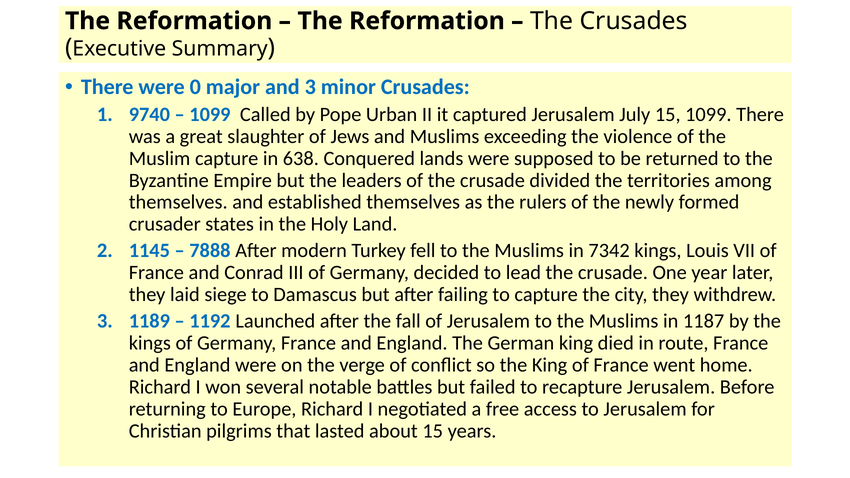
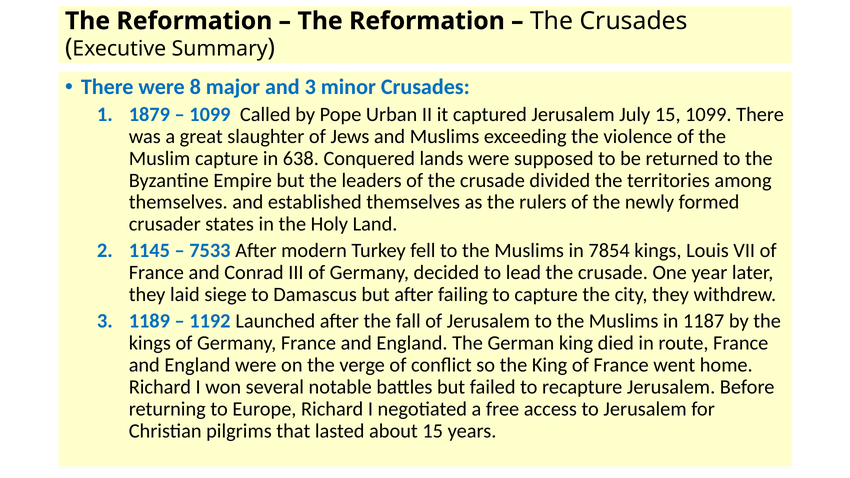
0: 0 -> 8
9740: 9740 -> 1879
7888: 7888 -> 7533
7342: 7342 -> 7854
